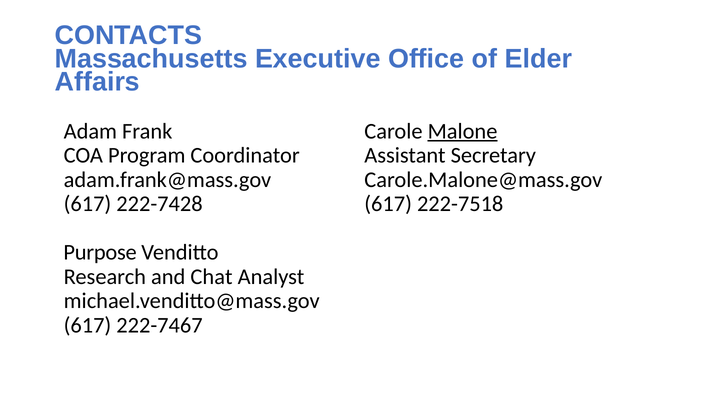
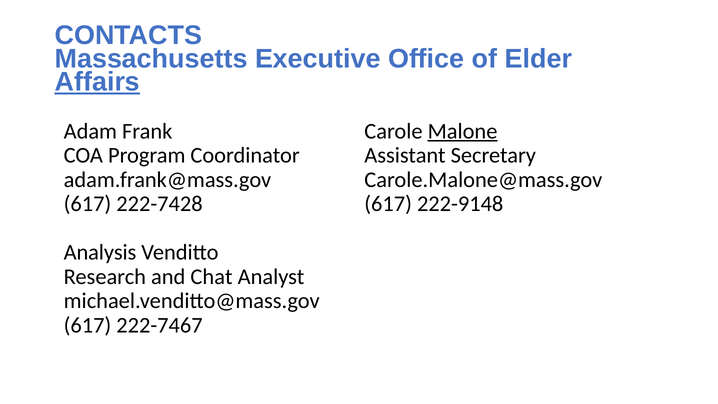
Affairs underline: none -> present
222-7518: 222-7518 -> 222-9148
Purpose: Purpose -> Analysis
